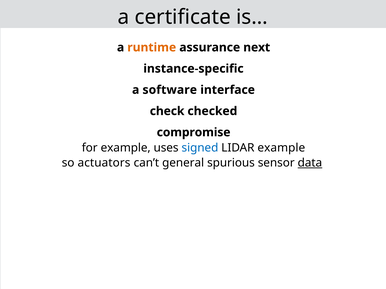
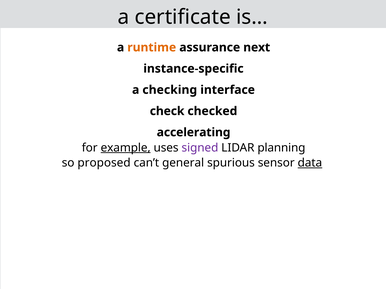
software: software -> checking
compromise: compromise -> accelerating
example at (126, 148) underline: none -> present
signed colour: blue -> purple
LIDAR example: example -> planning
actuators: actuators -> proposed
